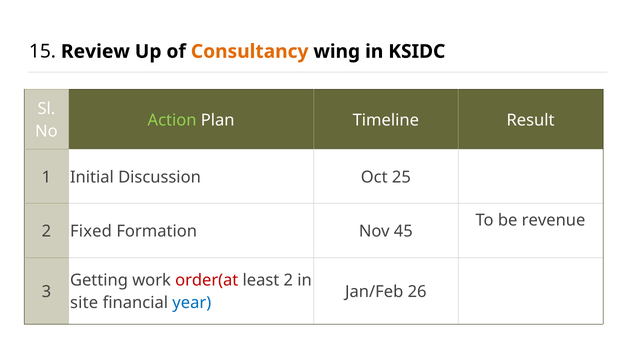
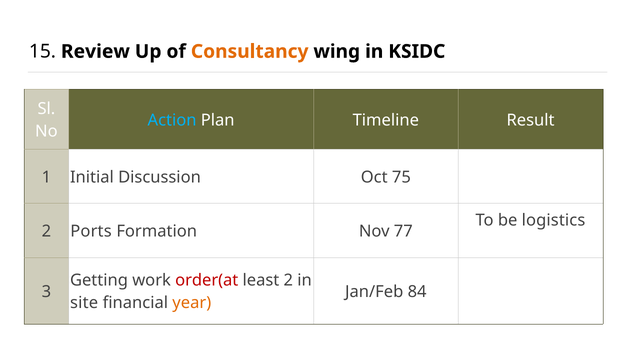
Action colour: light green -> light blue
25: 25 -> 75
revenue: revenue -> logistics
Fixed: Fixed -> Ports
45: 45 -> 77
26: 26 -> 84
year colour: blue -> orange
